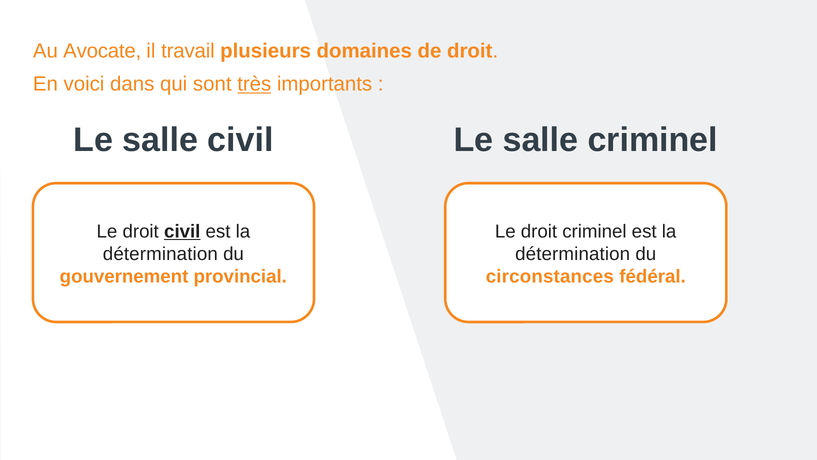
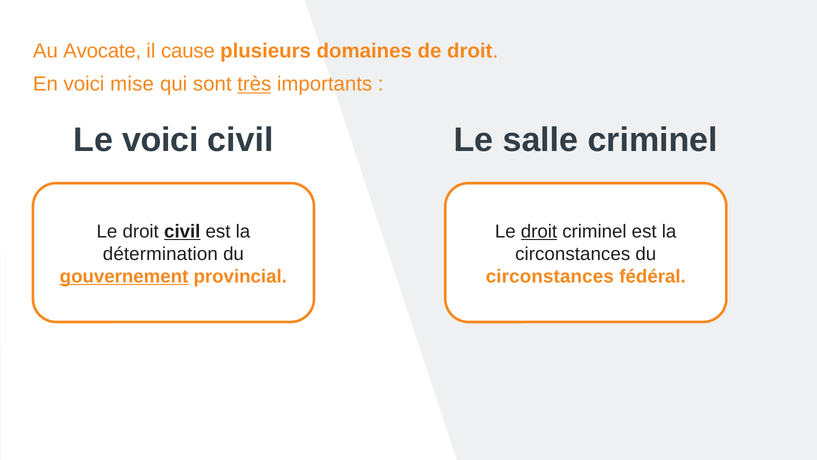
travail: travail -> cause
dans: dans -> mise
salle at (160, 140): salle -> voici
droit at (539, 231) underline: none -> present
détermination at (573, 254): détermination -> circonstances
gouvernement underline: none -> present
